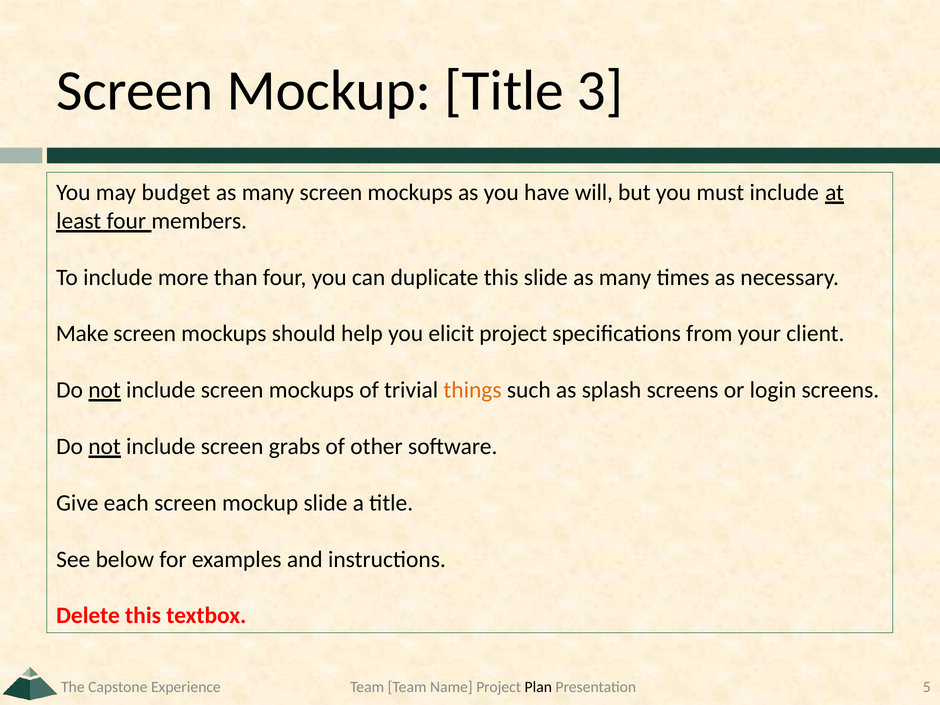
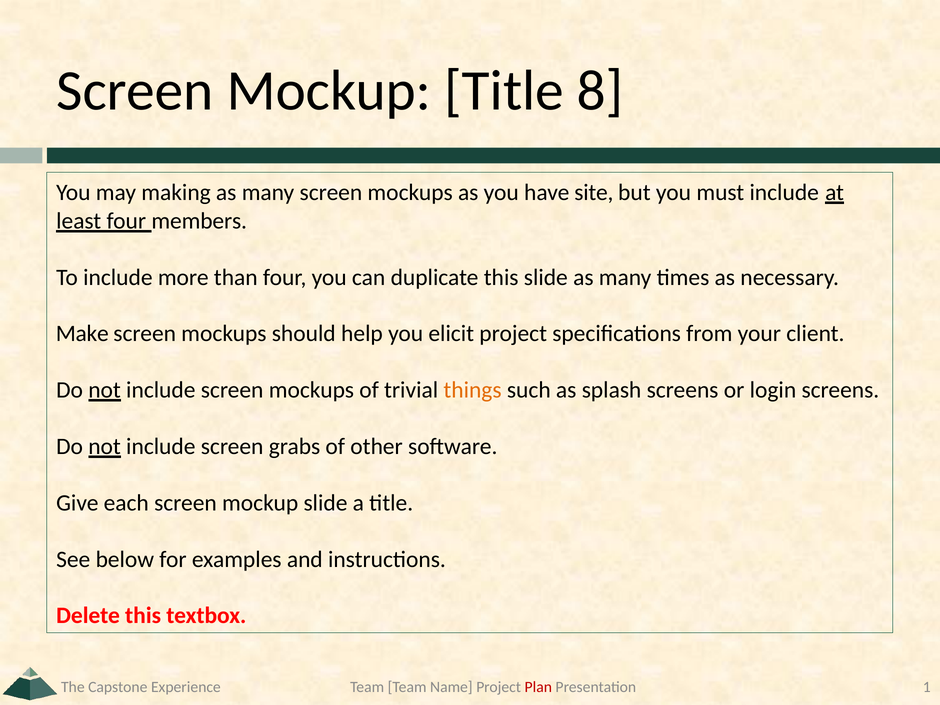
3: 3 -> 8
budget: budget -> making
will: will -> site
Plan colour: black -> red
5: 5 -> 1
